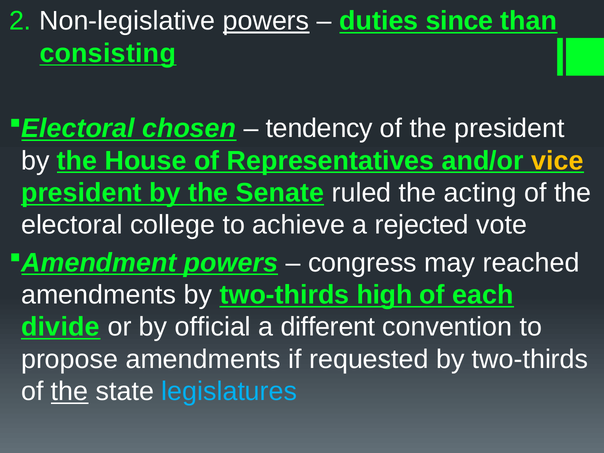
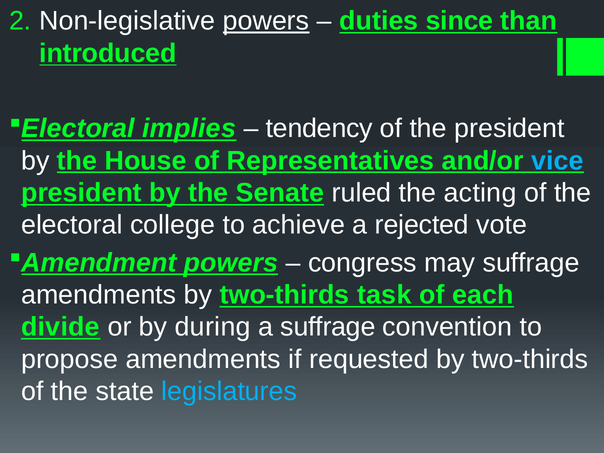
consisting: consisting -> introduced
chosen: chosen -> implies
vice colour: yellow -> light blue
may reached: reached -> suffrage
high: high -> task
official: official -> during
a different: different -> suffrage
the at (70, 392) underline: present -> none
